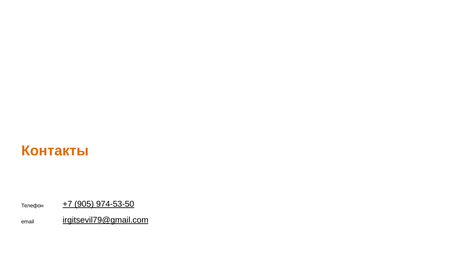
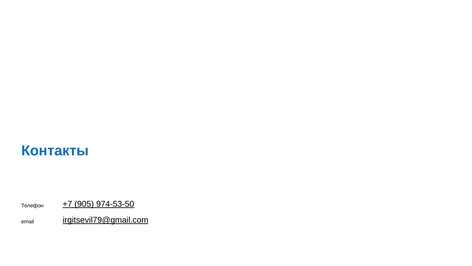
Контакты colour: orange -> blue
